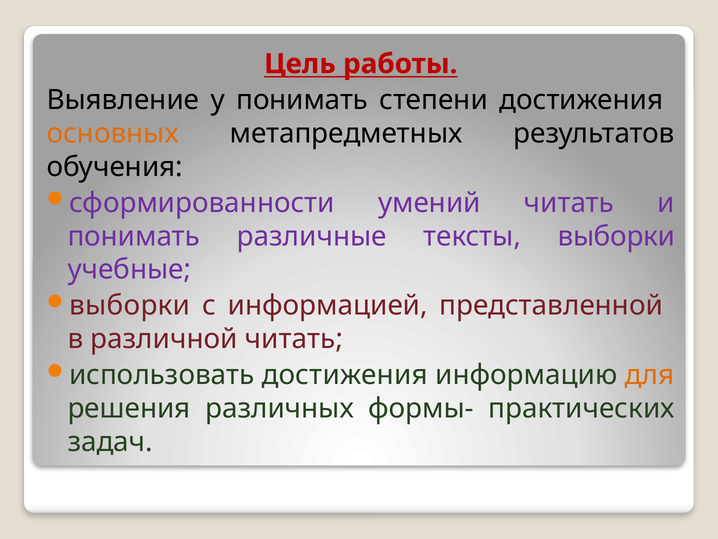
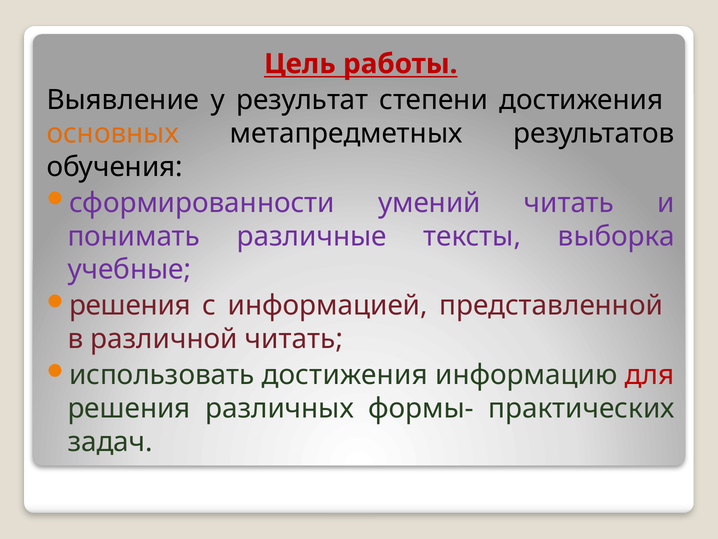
у понимать: понимать -> результат
тексты выборки: выборки -> выборка
выборки at (130, 305): выборки -> решения
для colour: orange -> red
